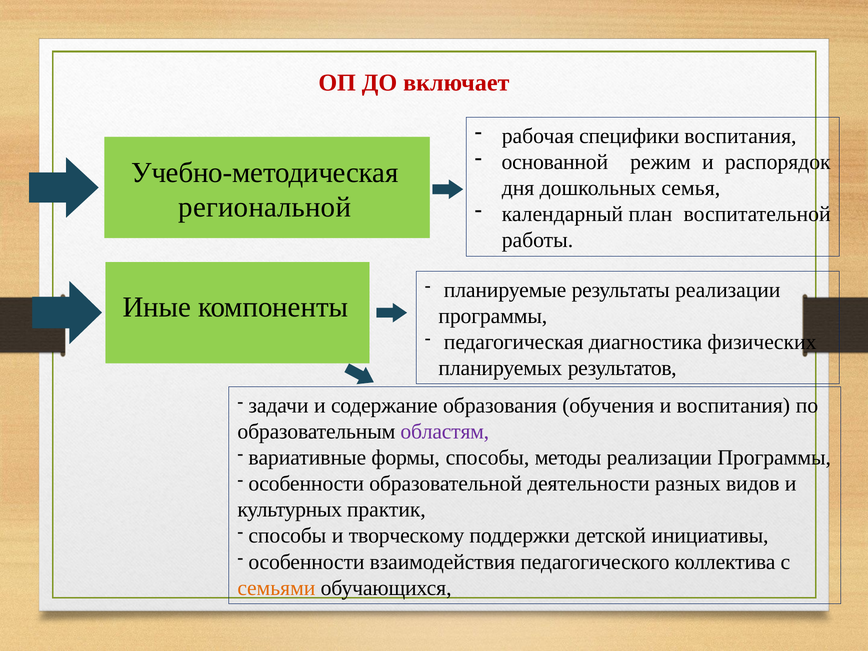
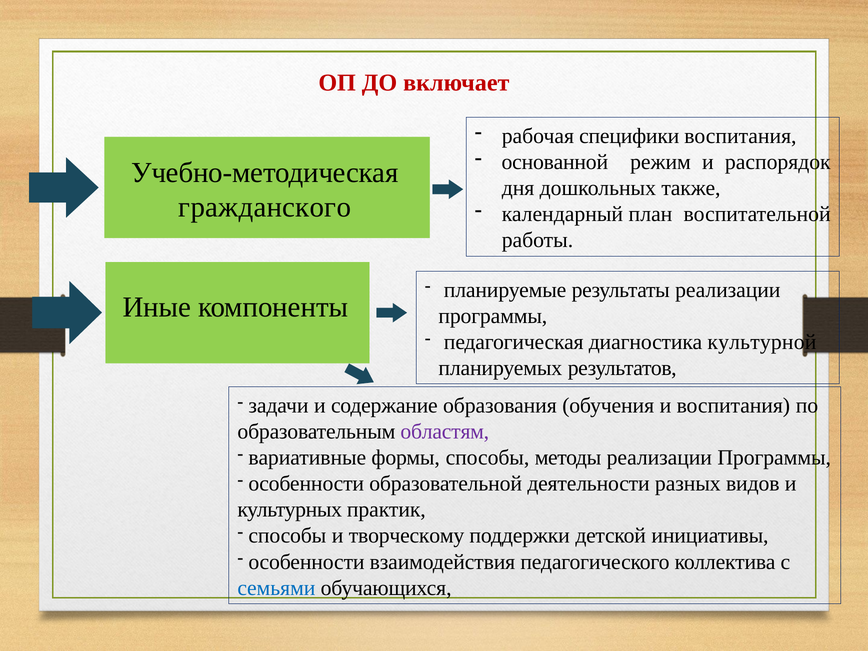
семья: семья -> также
региональной: региональной -> гражданского
физических: физических -> культурной
семьями colour: orange -> blue
